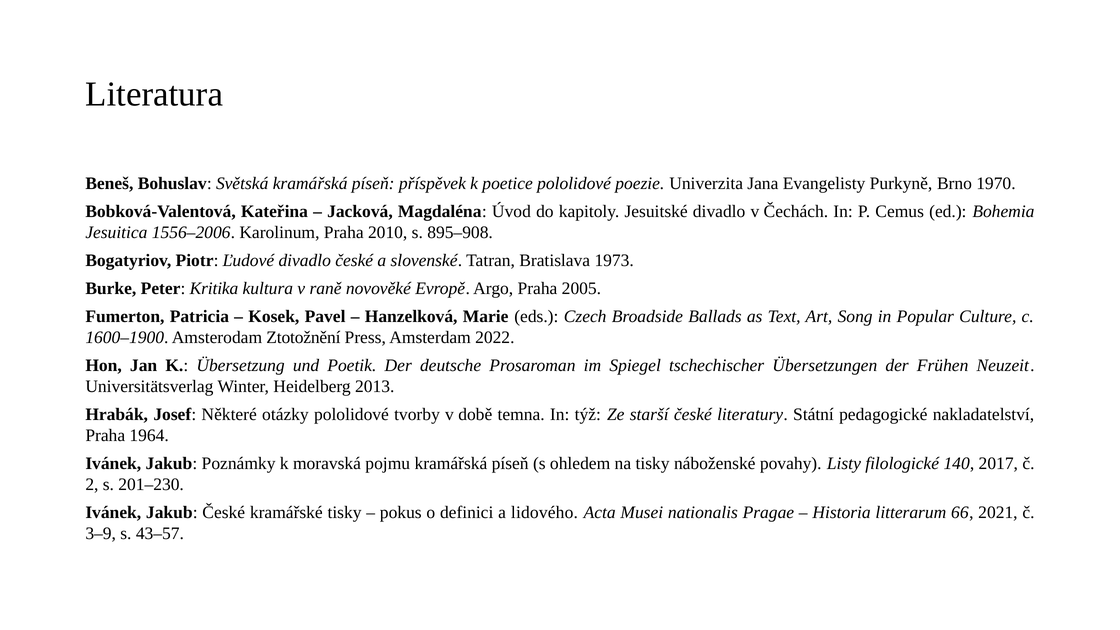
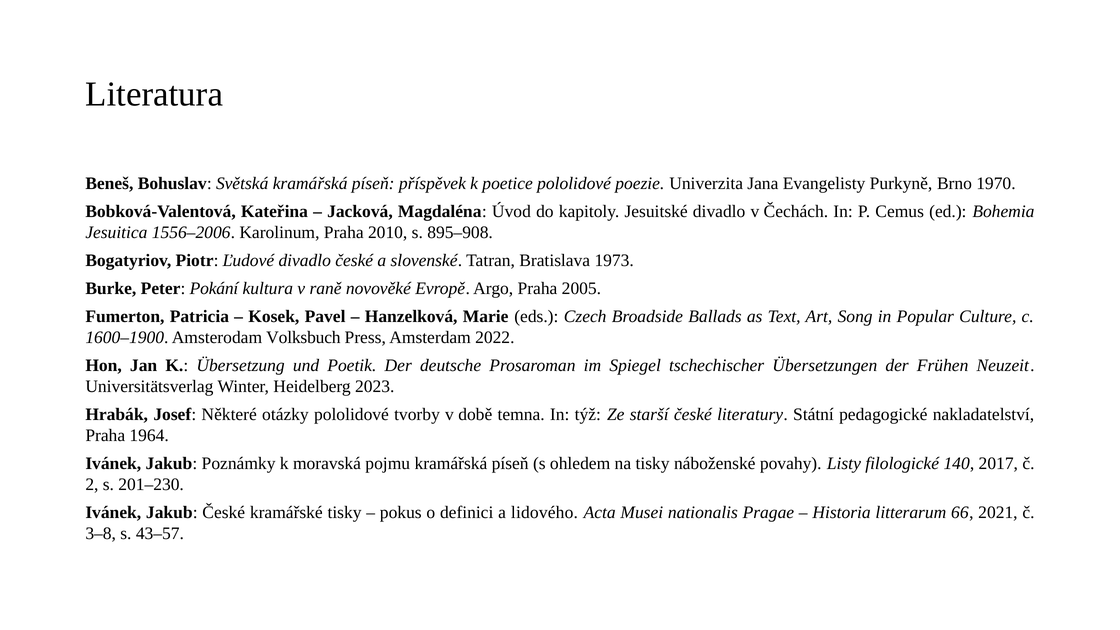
Kritika: Kritika -> Pokání
Ztotožnění: Ztotožnění -> Volksbuch
2013: 2013 -> 2023
3–9: 3–9 -> 3–8
